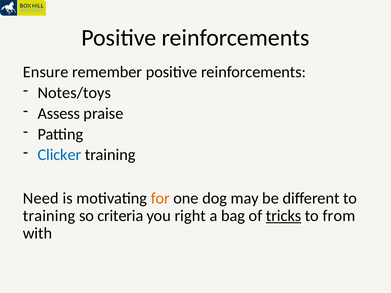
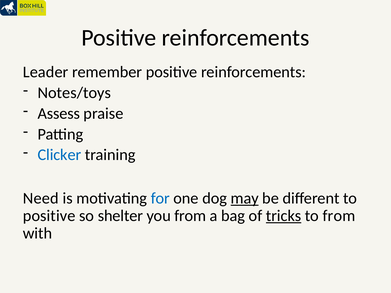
Ensure: Ensure -> Leader
for colour: orange -> blue
may underline: none -> present
training at (49, 216): training -> positive
criteria: criteria -> shelter
you right: right -> from
